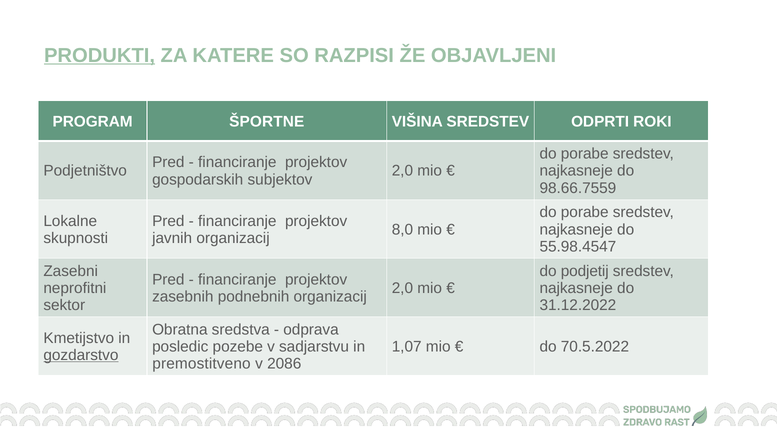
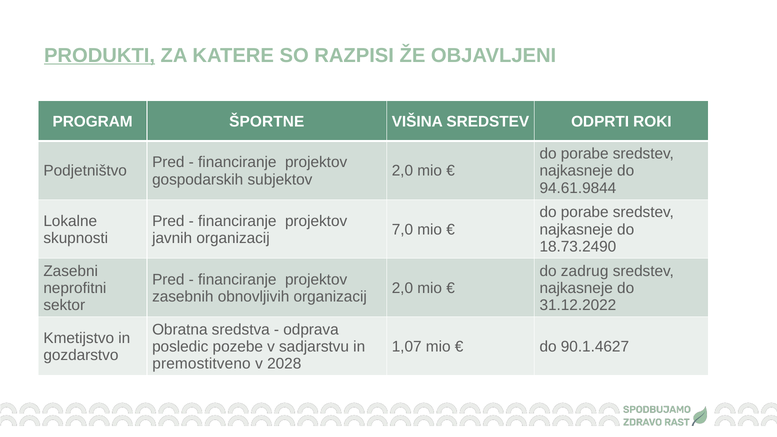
98.66.7559: 98.66.7559 -> 94.61.9844
8,0: 8,0 -> 7,0
55.98.4547: 55.98.4547 -> 18.73.2490
podjetij: podjetij -> zadrug
podnebnih: podnebnih -> obnovljivih
70.5.2022: 70.5.2022 -> 90.1.4627
gozdarstvo underline: present -> none
2086: 2086 -> 2028
